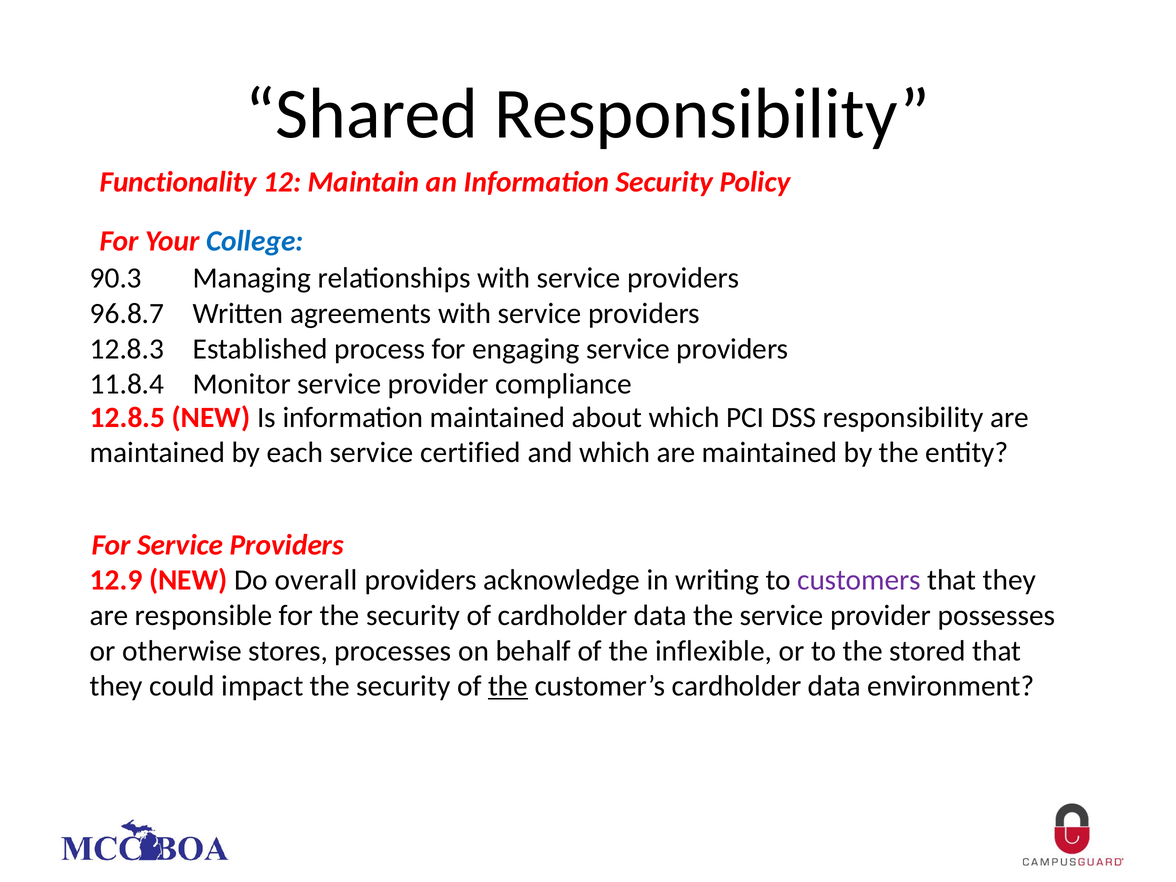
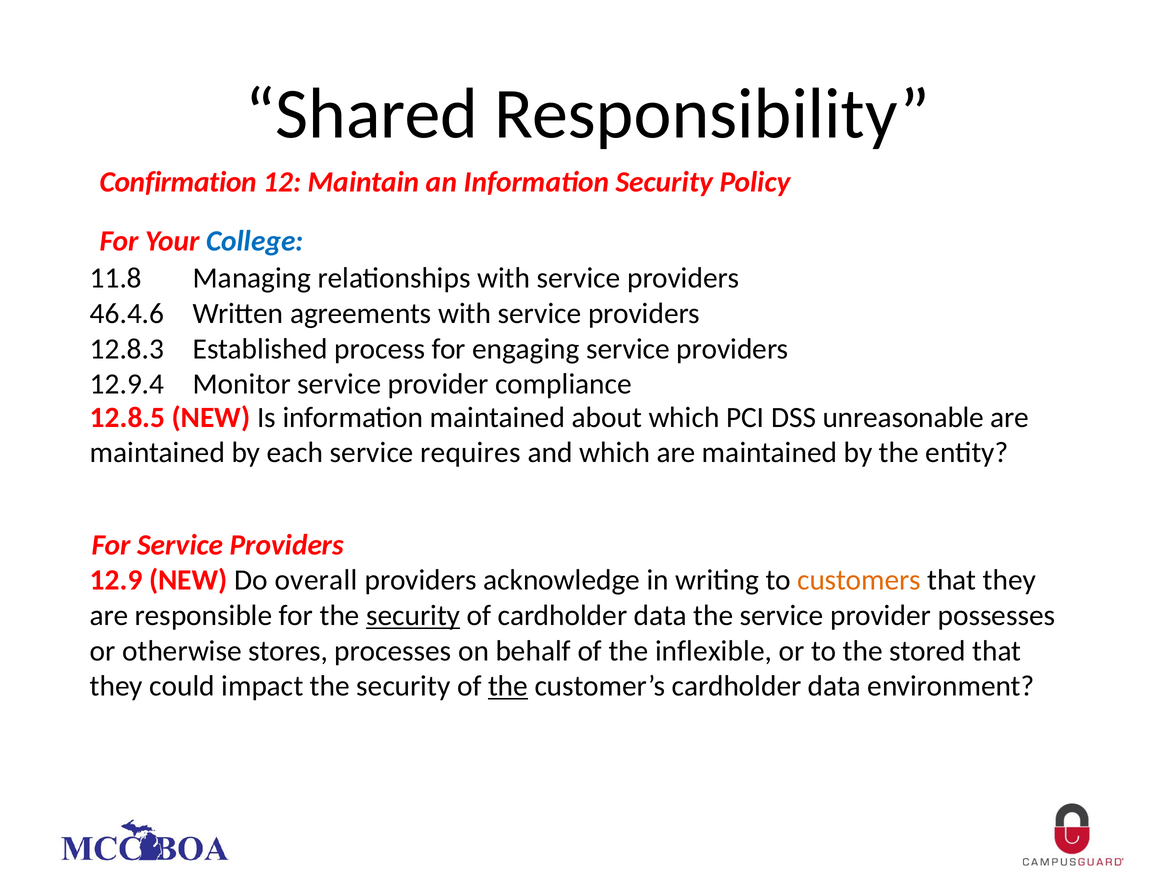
Functionality: Functionality -> Confirmation
90.3: 90.3 -> 11.8
96.8.7: 96.8.7 -> 46.4.6
11.8.4: 11.8.4 -> 12.9.4
DSS responsibility: responsibility -> unreasonable
certified: certified -> requires
customers colour: purple -> orange
security at (413, 616) underline: none -> present
